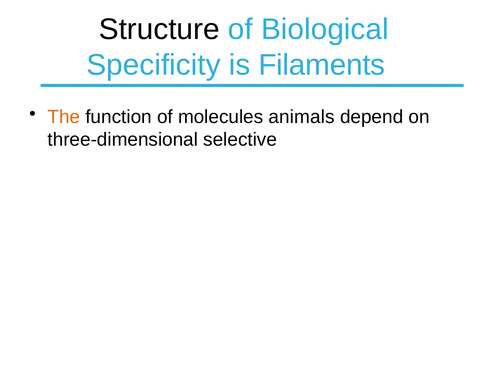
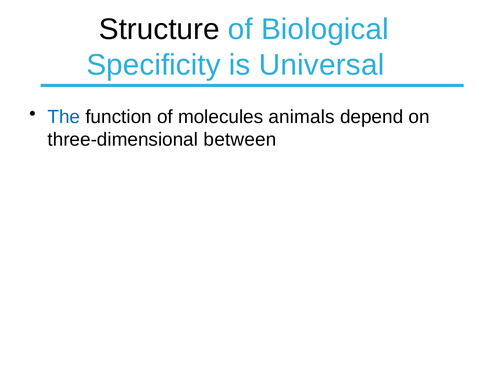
Filaments: Filaments -> Universal
The colour: orange -> blue
selective: selective -> between
